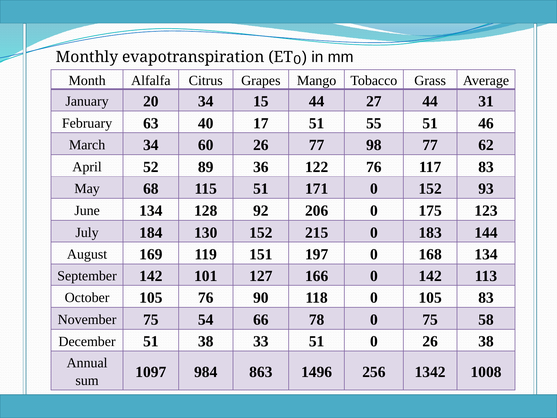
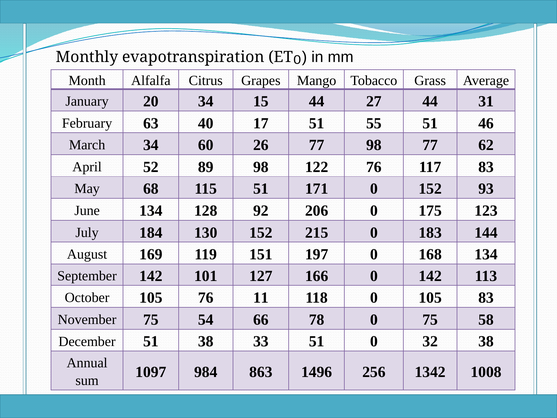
89 36: 36 -> 98
90: 90 -> 11
0 26: 26 -> 32
